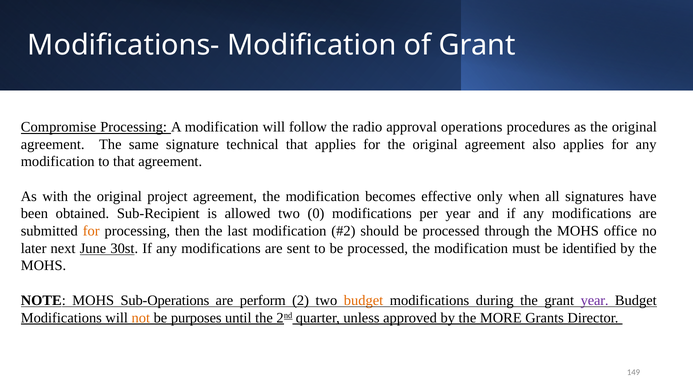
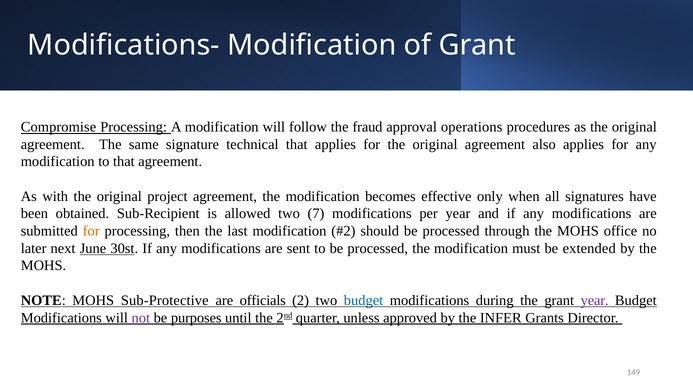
radio: radio -> fraud
0: 0 -> 7
identified: identified -> extended
Sub-Operations: Sub-Operations -> Sub-Protective
perform: perform -> officials
budget at (364, 300) colour: orange -> blue
not colour: orange -> purple
MORE: MORE -> INFER
